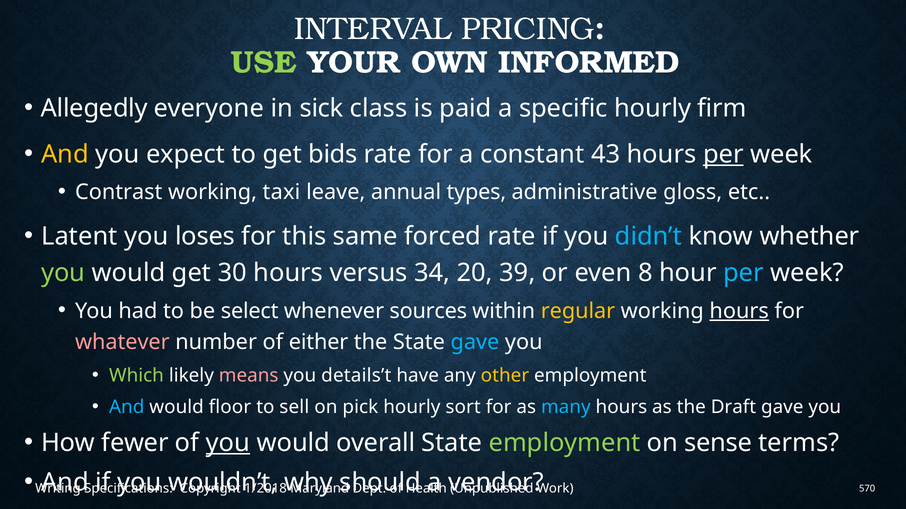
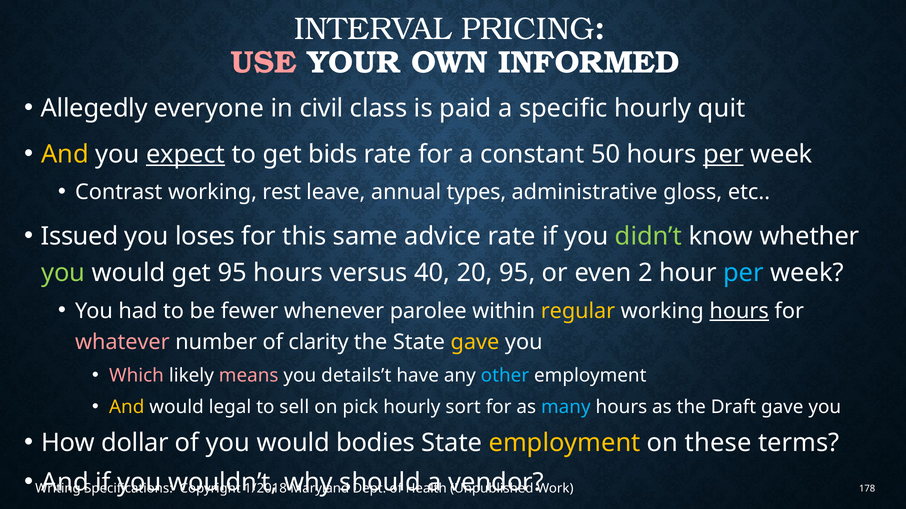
USE colour: light green -> pink
sick: sick -> civil
firm: firm -> quit
expect underline: none -> present
43: 43 -> 50
taxi: taxi -> rest
Latent: Latent -> Issued
forced: forced -> advice
didn’t colour: light blue -> light green
get 30: 30 -> 95
34: 34 -> 40
20 39: 39 -> 95
8: 8 -> 2
select: select -> fewer
sources: sources -> parolee
either: either -> clarity
gave at (475, 342) colour: light blue -> yellow
Which colour: light green -> pink
other colour: yellow -> light blue
And at (127, 408) colour: light blue -> yellow
floor: floor -> legal
fewer: fewer -> dollar
you at (228, 444) underline: present -> none
overall: overall -> bodies
employment at (565, 444) colour: light green -> yellow
sense: sense -> these
570: 570 -> 178
